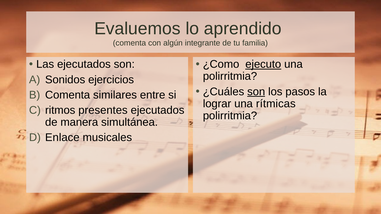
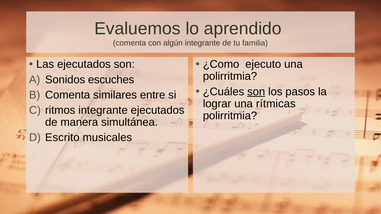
ejecuto underline: present -> none
ejercicios: ejercicios -> escuches
ritmos presentes: presentes -> integrante
Enlace: Enlace -> Escrito
